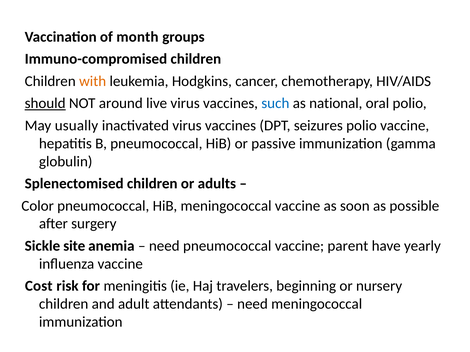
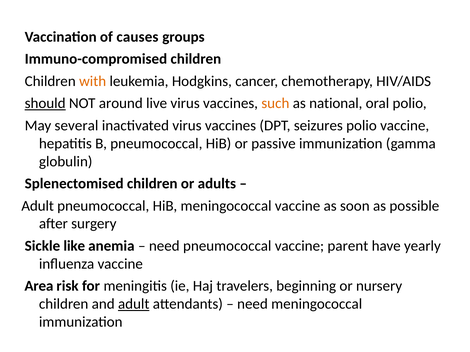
month: month -> causes
such colour: blue -> orange
usually: usually -> several
Color at (38, 206): Color -> Adult
site: site -> like
Cost: Cost -> Area
adult at (134, 304) underline: none -> present
